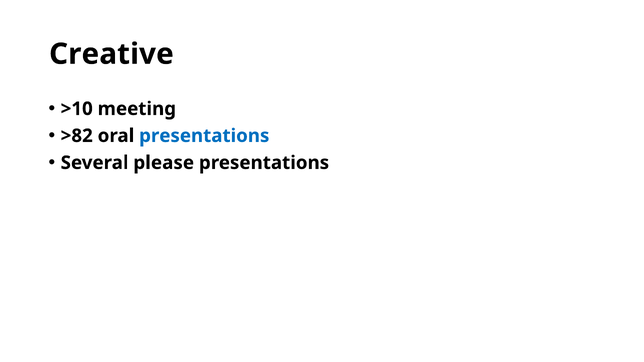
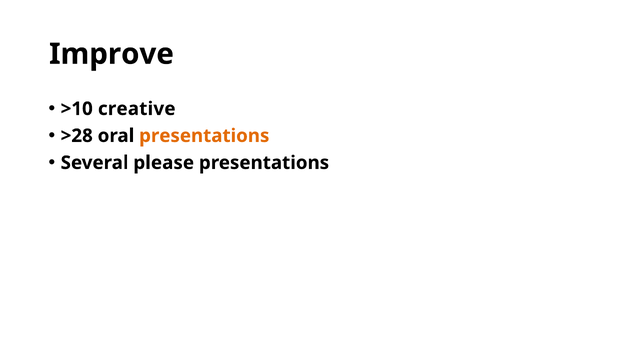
Creative: Creative -> Improve
meeting: meeting -> creative
>82: >82 -> >28
presentations at (204, 136) colour: blue -> orange
